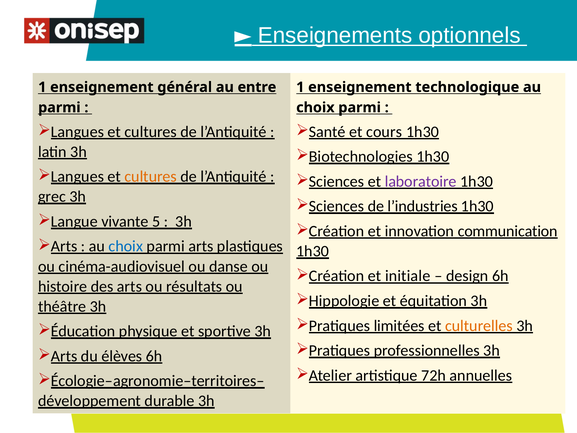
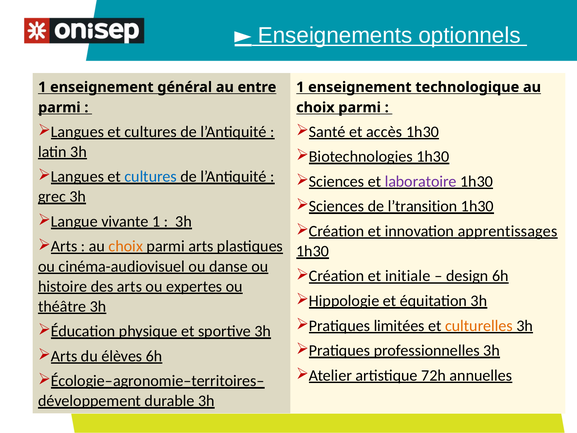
cours: cours -> accès
cultures at (151, 177) colour: orange -> blue
l’industries: l’industries -> l’transition
vivante 5: 5 -> 1
communication: communication -> apprentissages
choix at (126, 246) colour: blue -> orange
résultats: résultats -> expertes
